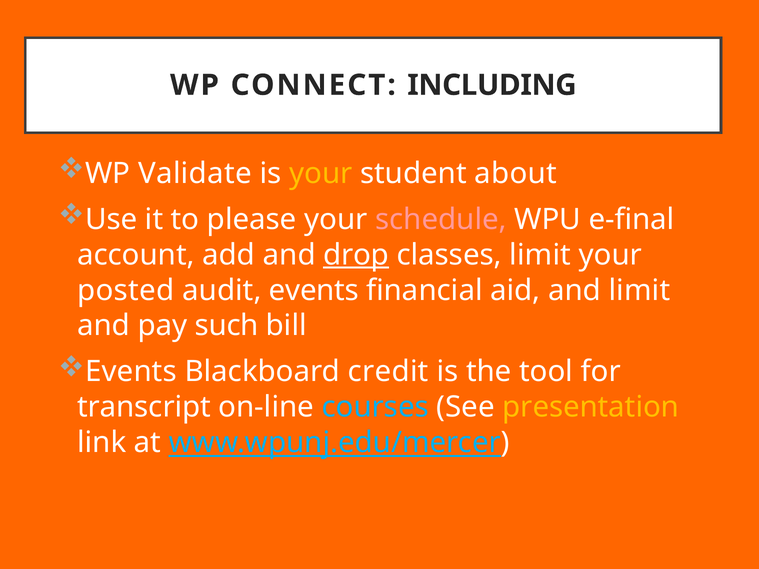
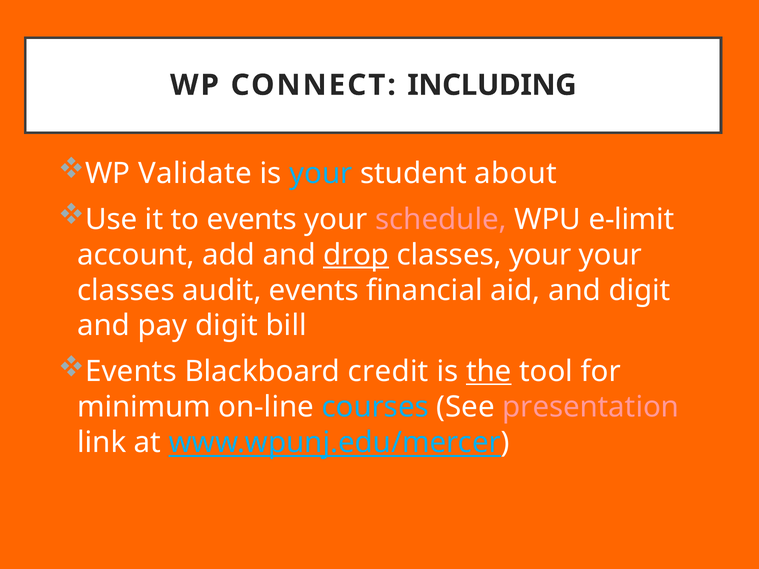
your at (321, 174) colour: yellow -> light blue
to please: please -> events
e-final: e-final -> e-limit
classes limit: limit -> your
posted at (126, 290): posted -> classes
and limit: limit -> digit
pay such: such -> digit
the underline: none -> present
transcript: transcript -> minimum
presentation colour: yellow -> pink
